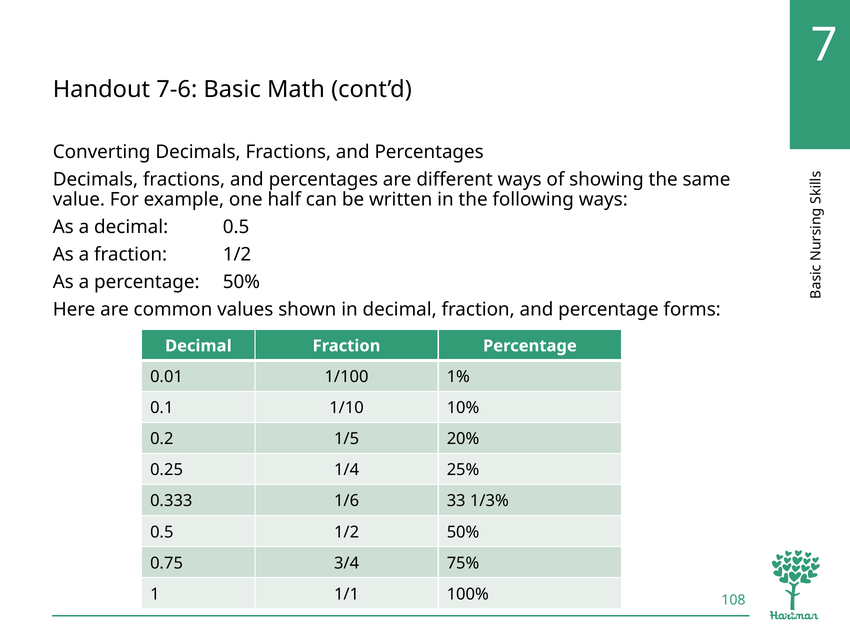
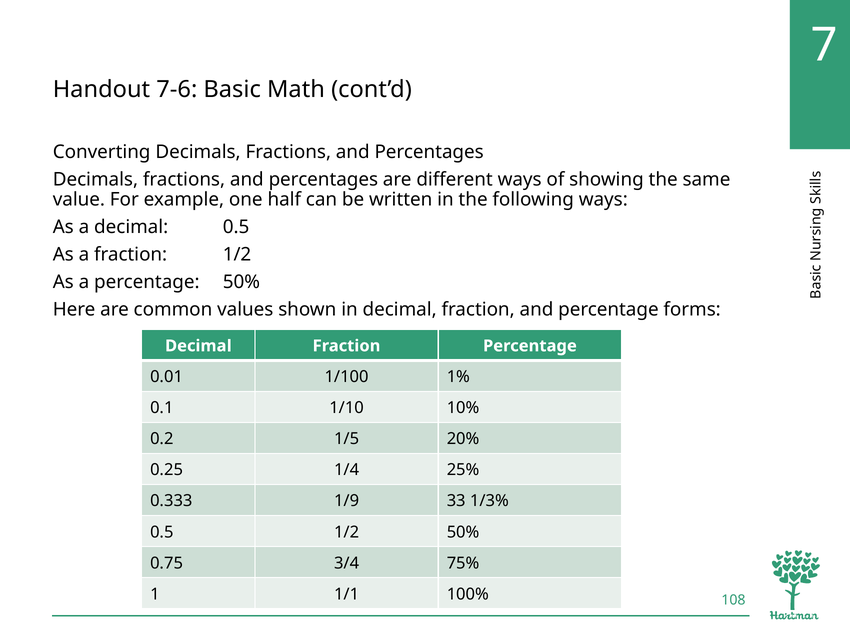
1/6: 1/6 -> 1/9
